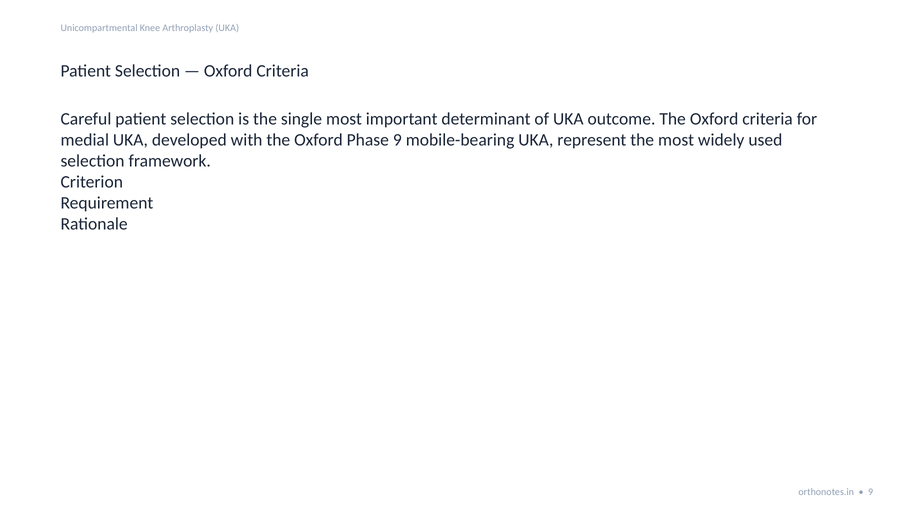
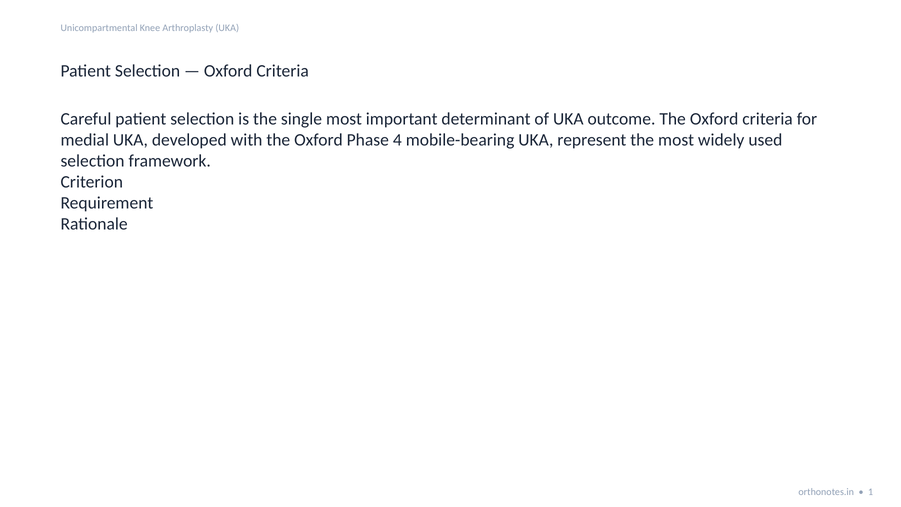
Phase 9: 9 -> 4
9 at (871, 492): 9 -> 1
